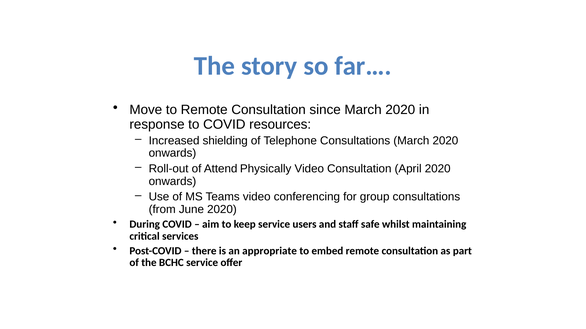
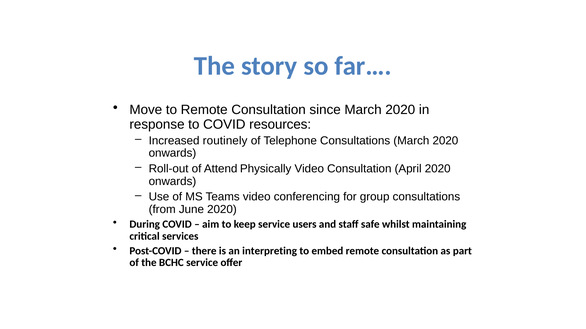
shielding: shielding -> routinely
appropriate: appropriate -> interpreting
